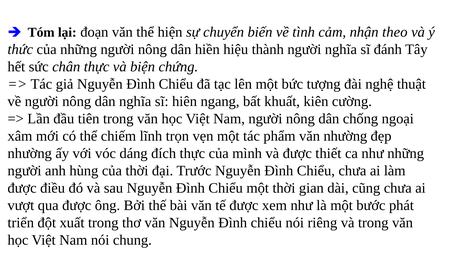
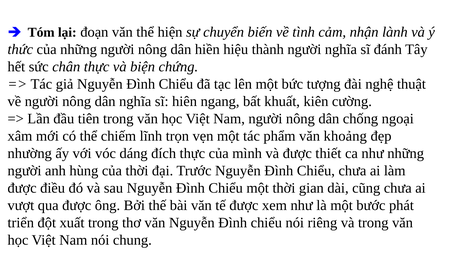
theo: theo -> lành
văn nhường: nhường -> khoảng
